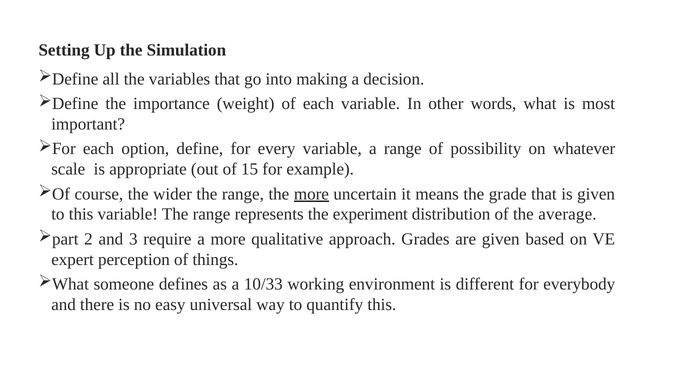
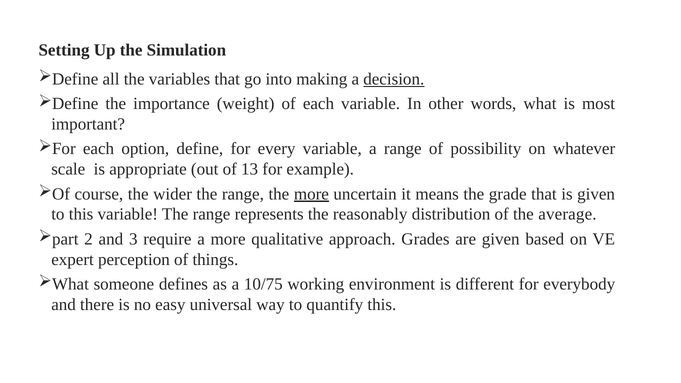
decision underline: none -> present
15: 15 -> 13
experiment: experiment -> reasonably
10/33: 10/33 -> 10/75
